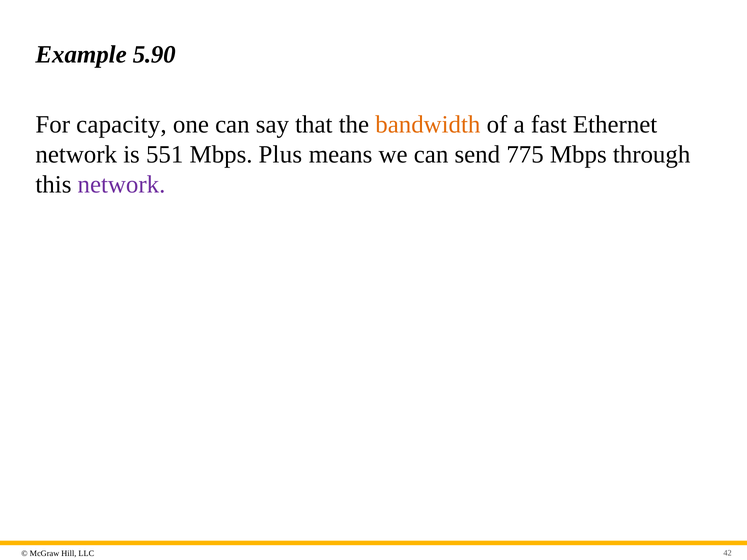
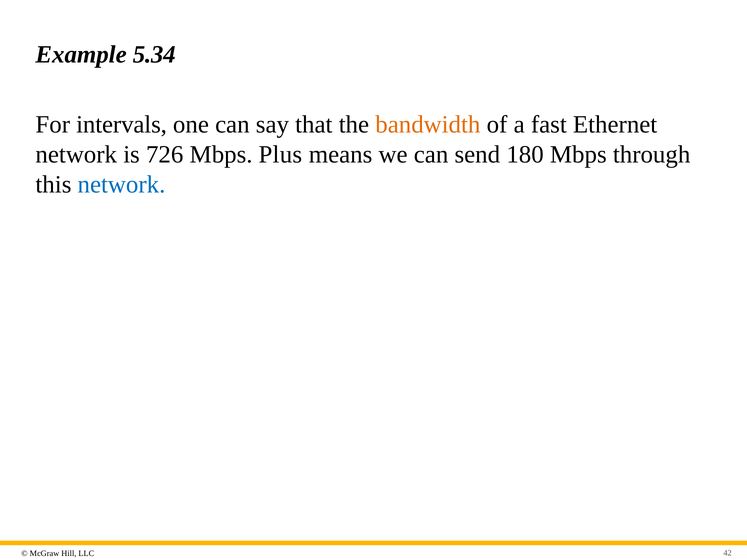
5.90: 5.90 -> 5.34
capacity: capacity -> intervals
551: 551 -> 726
775: 775 -> 180
network at (121, 184) colour: purple -> blue
